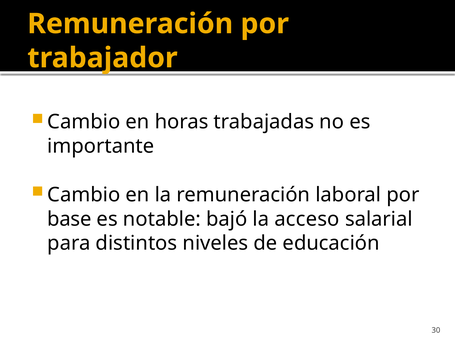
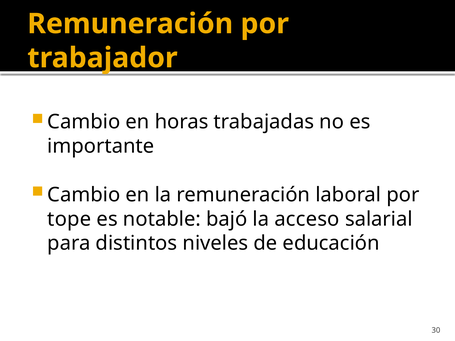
base: base -> tope
